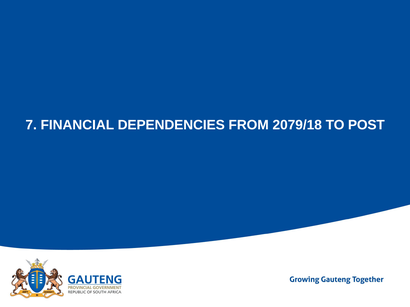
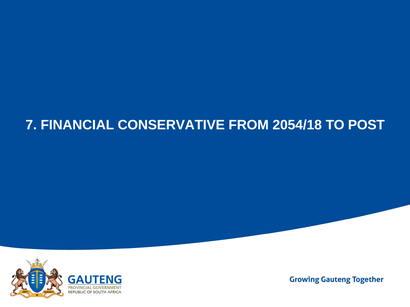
DEPENDENCIES: DEPENDENCIES -> CONSERVATIVE
2079/18: 2079/18 -> 2054/18
